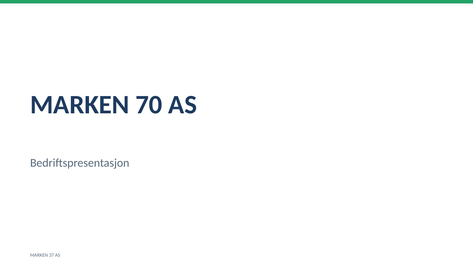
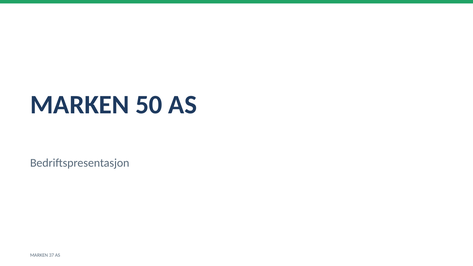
70: 70 -> 50
